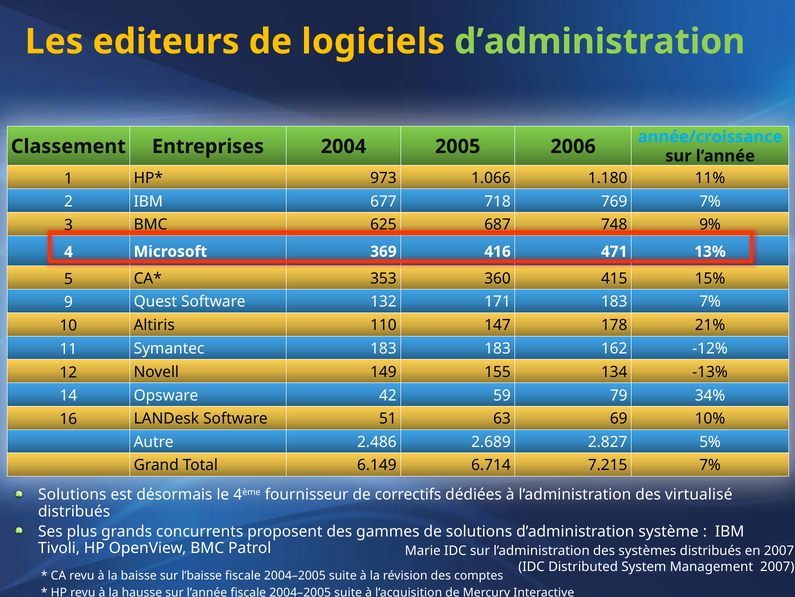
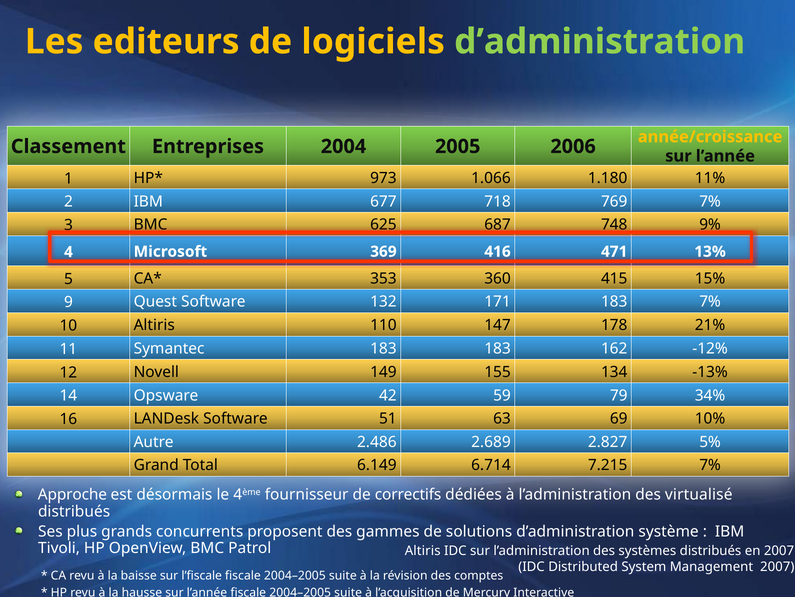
année/croissance colour: light blue -> yellow
Solutions at (72, 494): Solutions -> Approche
Patrol Marie: Marie -> Altiris
l’baisse: l’baisse -> l’fiscale
